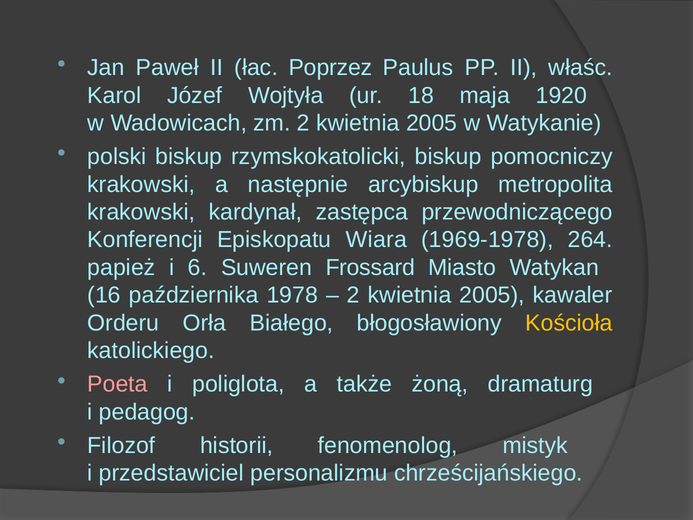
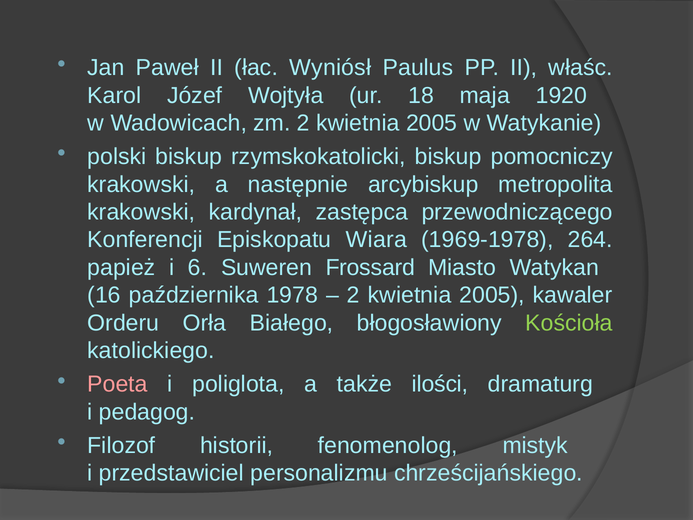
Poprzez: Poprzez -> Wyniósł
Kościoła colour: yellow -> light green
żoną: żoną -> ilości
